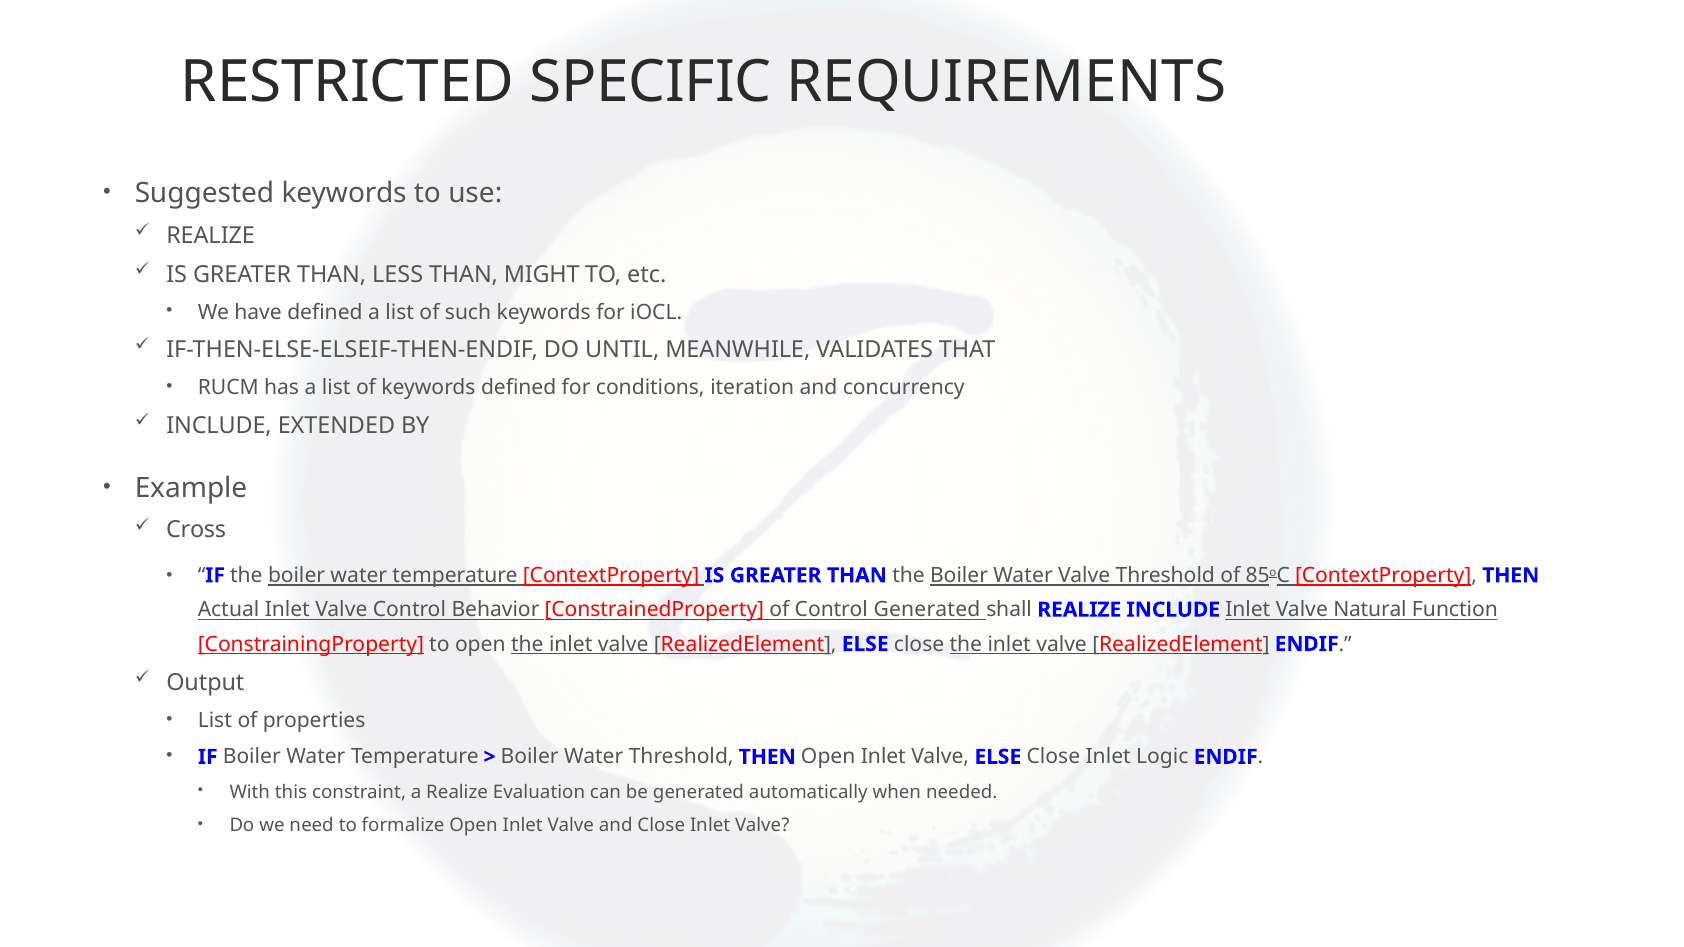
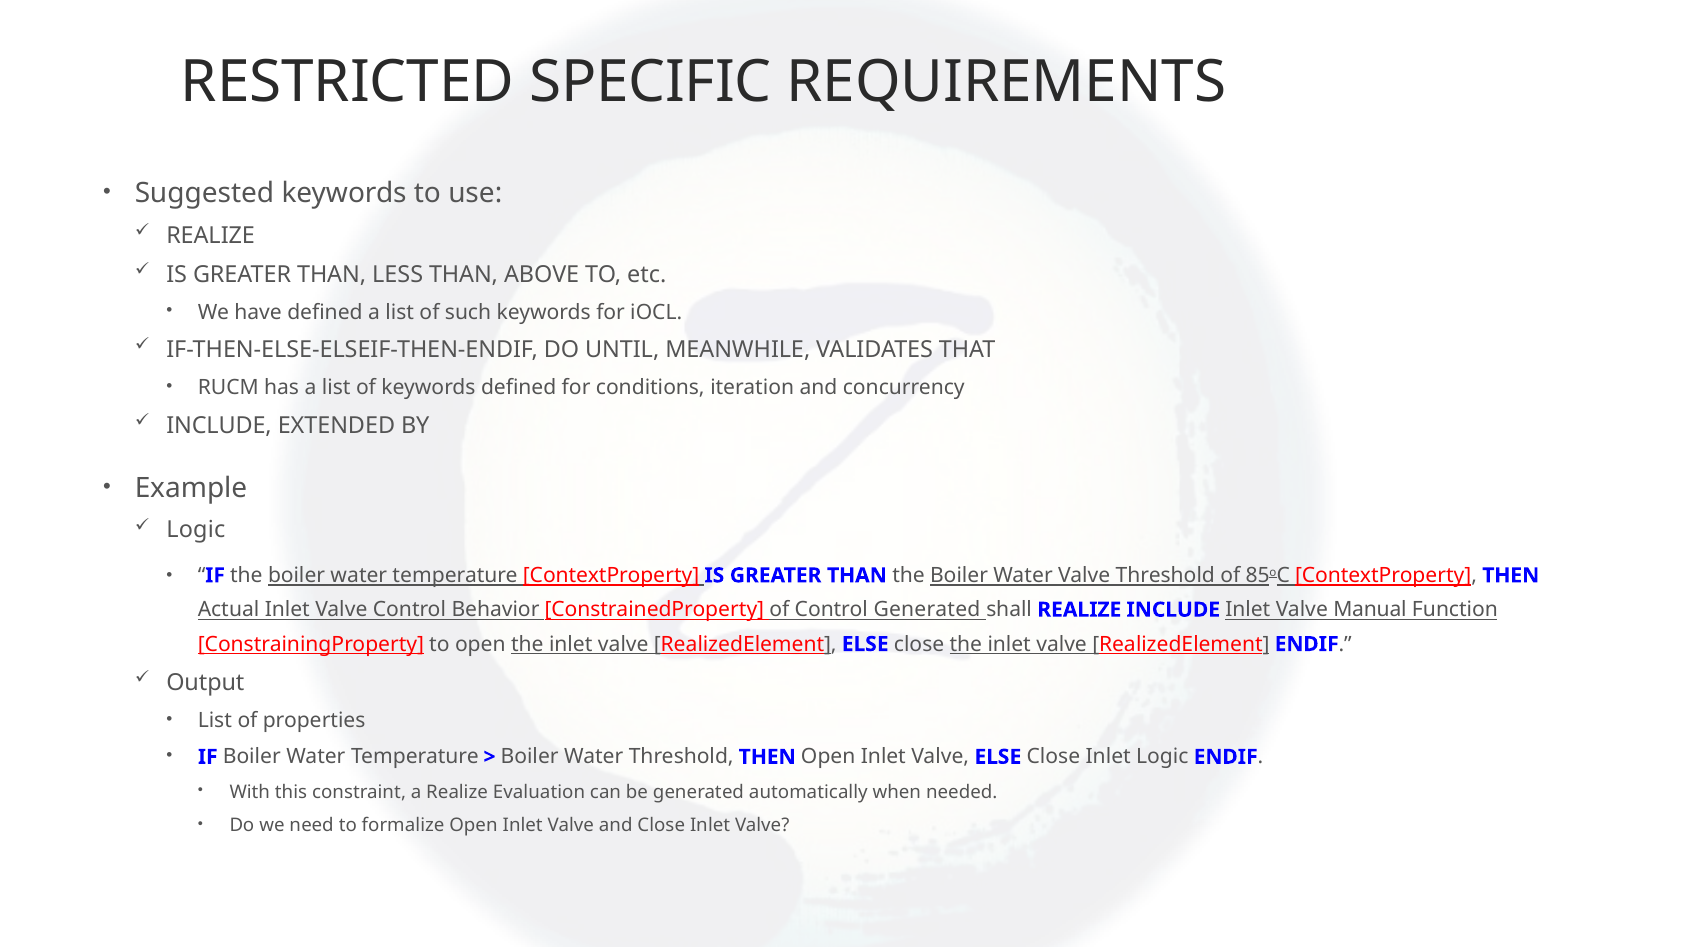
MIGHT: MIGHT -> ABOVE
Cross at (196, 530): Cross -> Logic
Natural: Natural -> Manual
